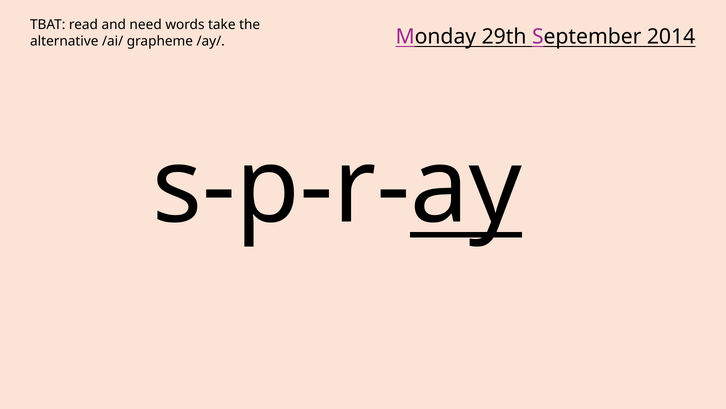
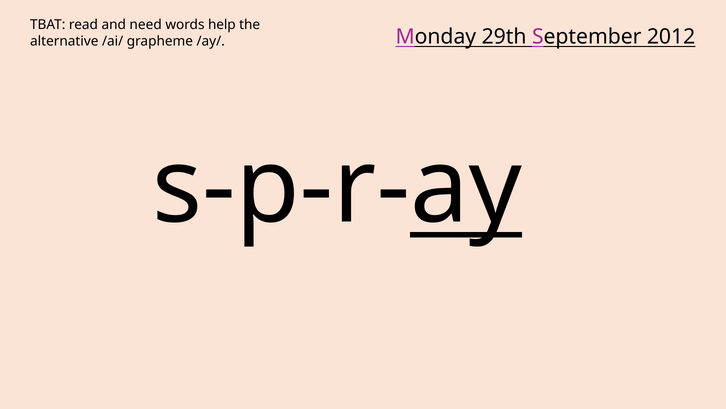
take: take -> help
2014: 2014 -> 2012
